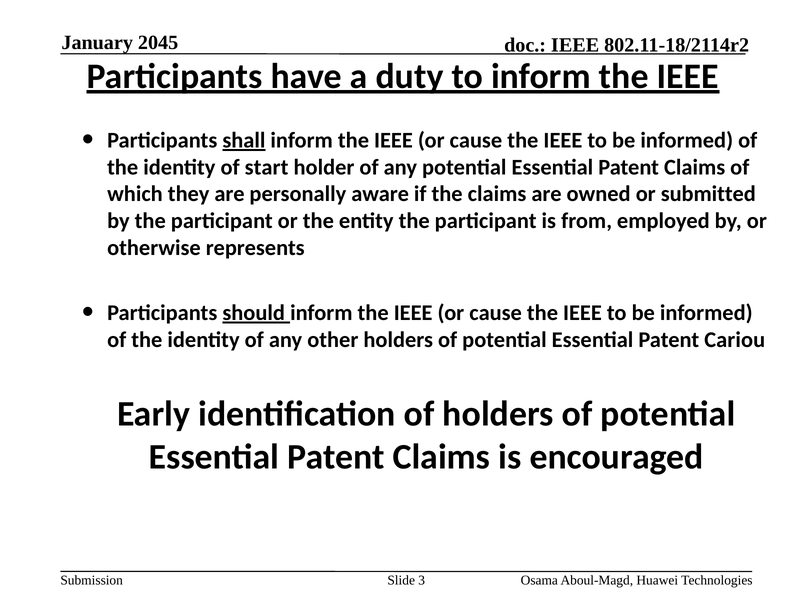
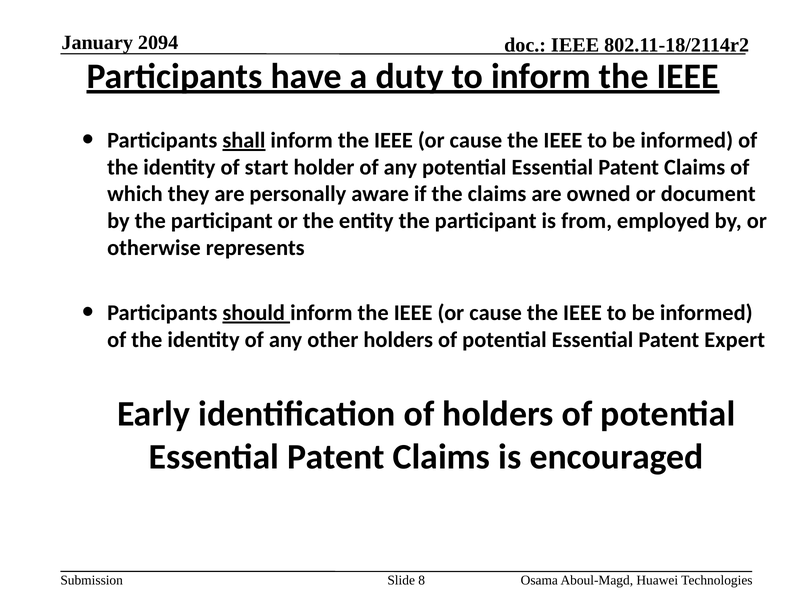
2045: 2045 -> 2094
submitted: submitted -> document
Cariou: Cariou -> Expert
3: 3 -> 8
